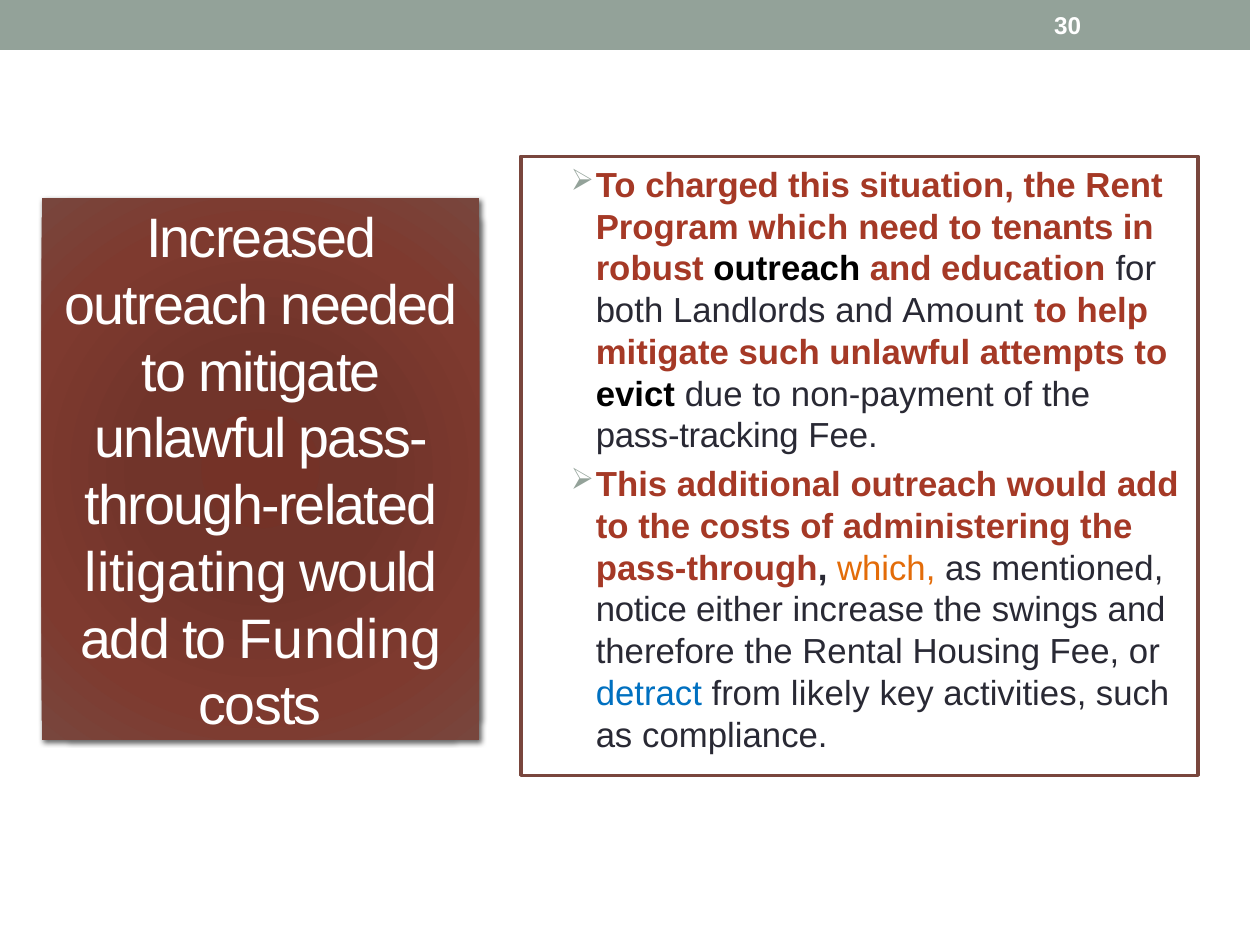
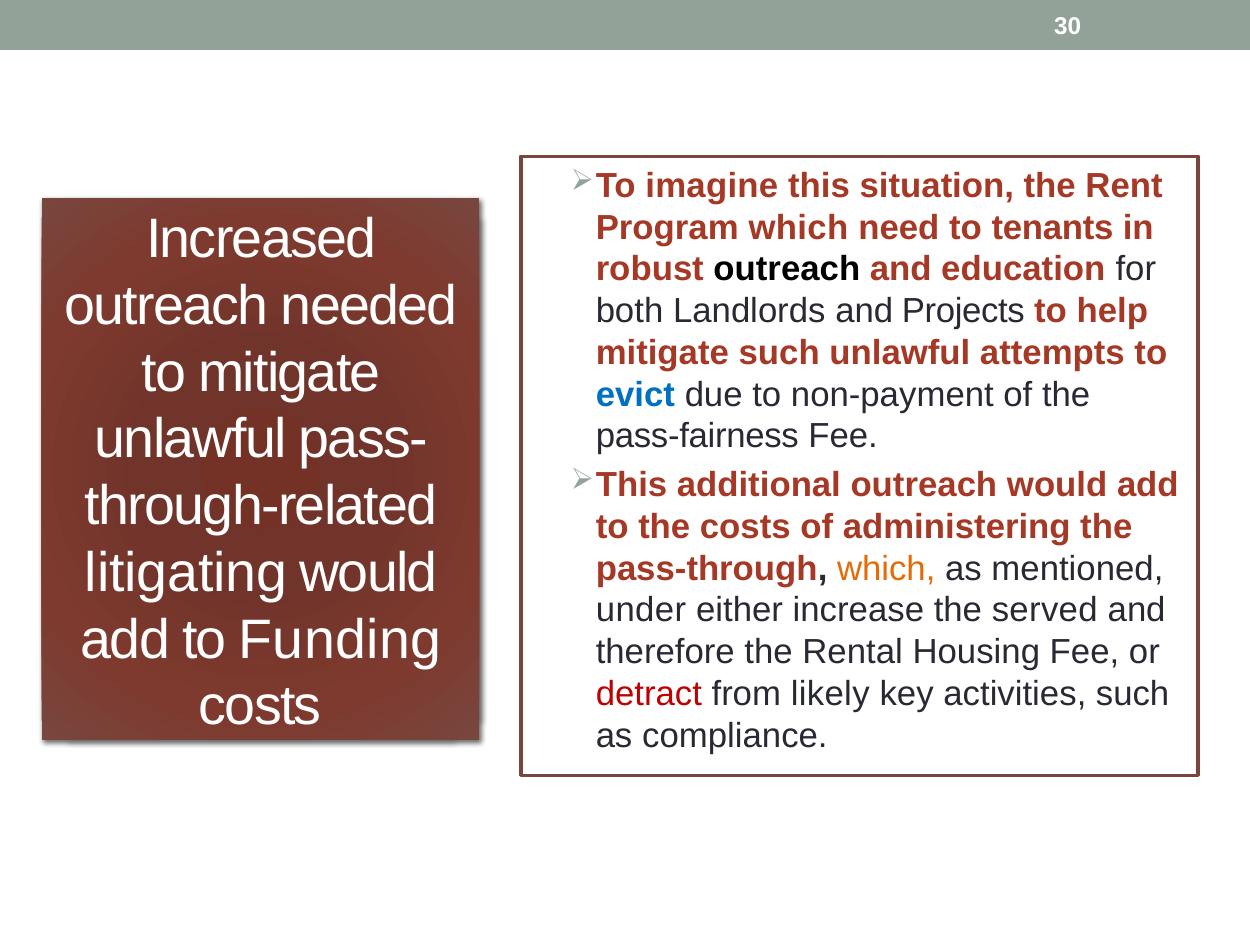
charged: charged -> imagine
Amount: Amount -> Projects
evict colour: black -> blue
pass-tracking: pass-tracking -> pass-fairness
notice: notice -> under
swings: swings -> served
detract colour: blue -> red
